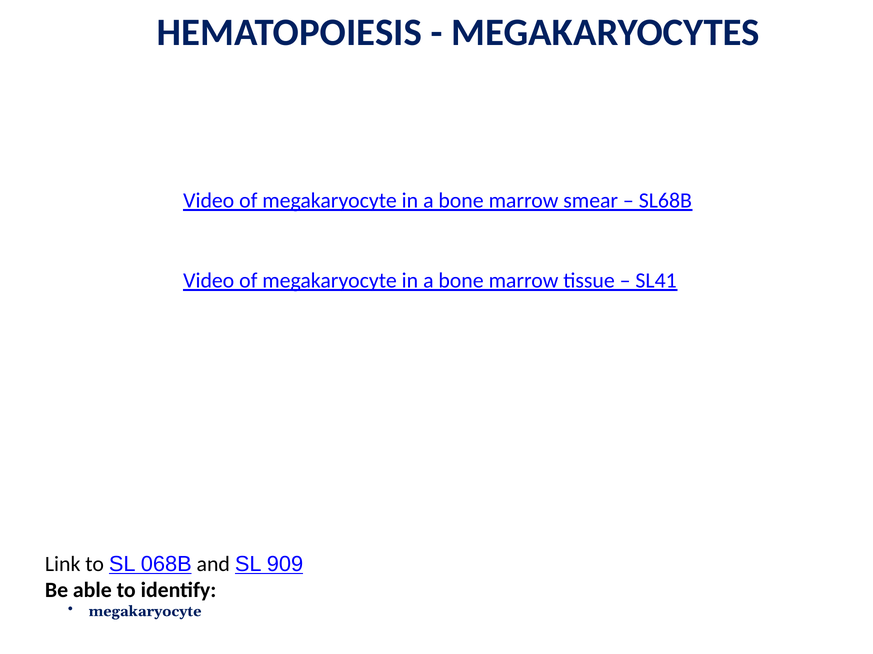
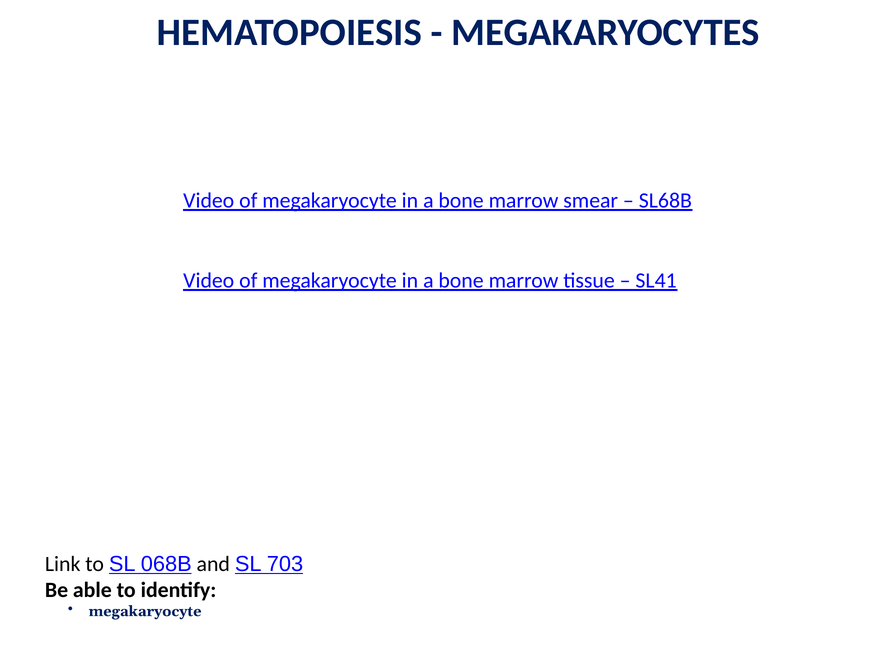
909: 909 -> 703
